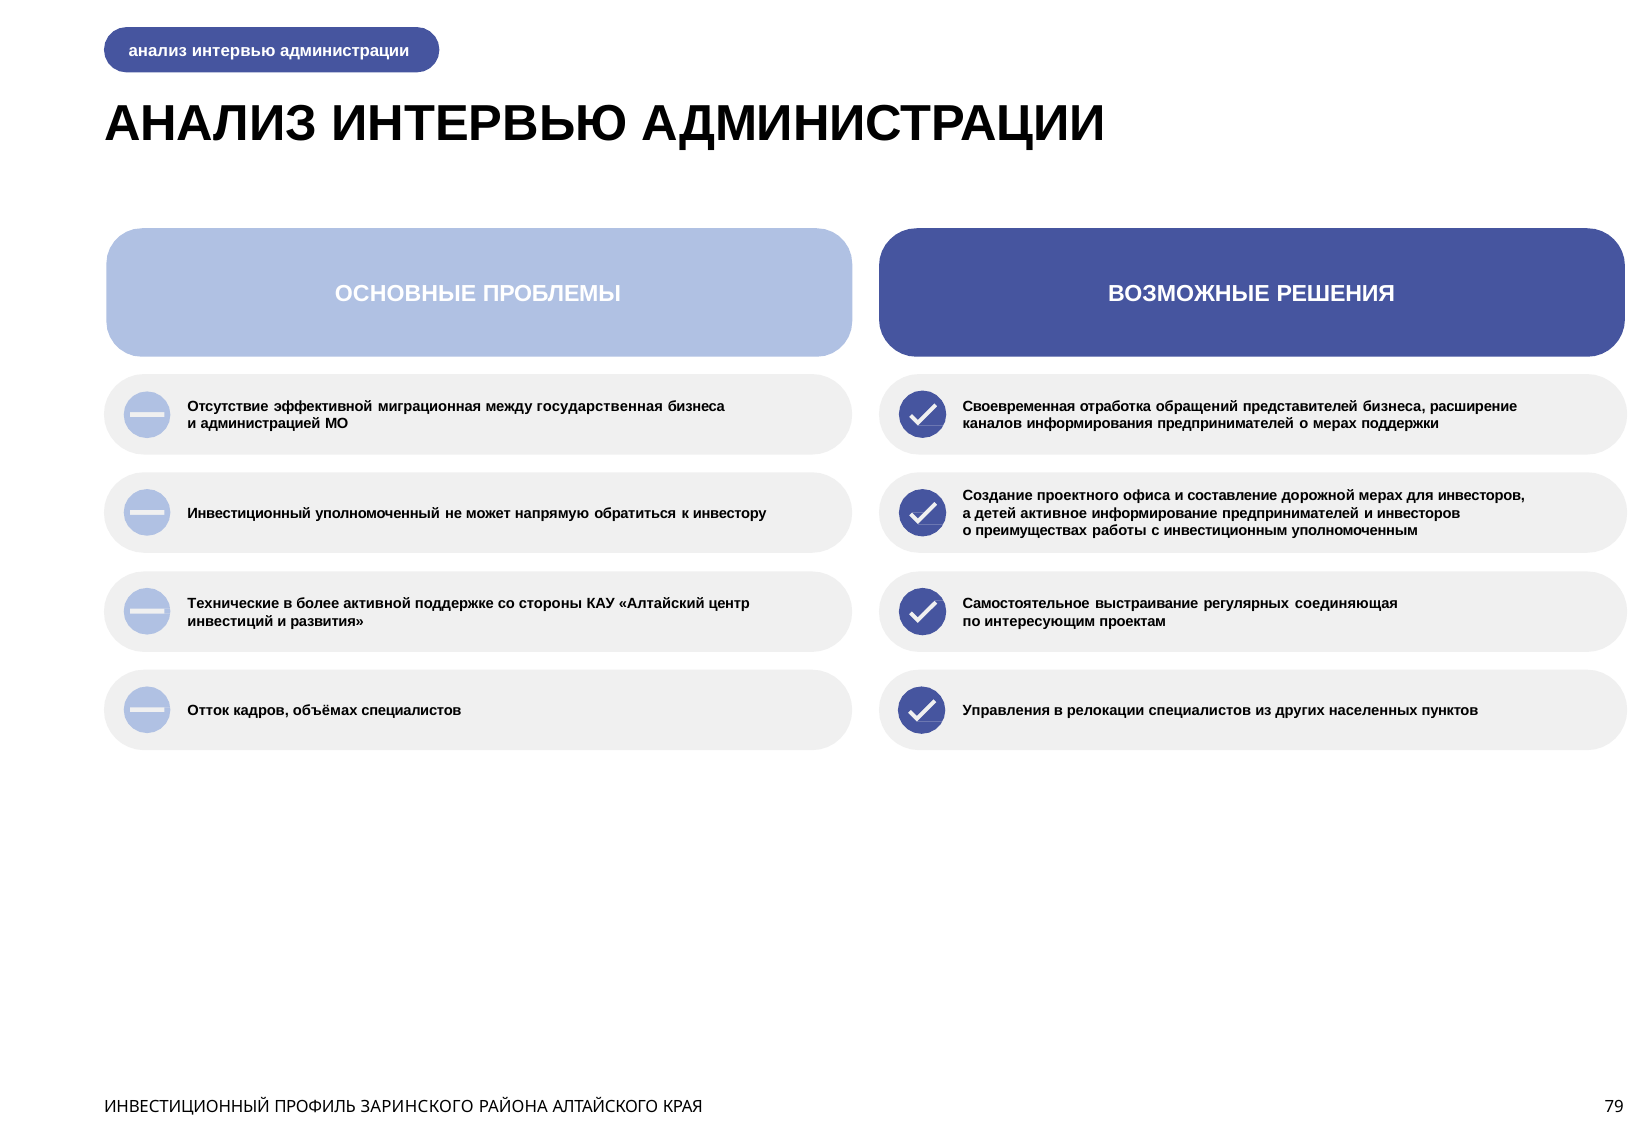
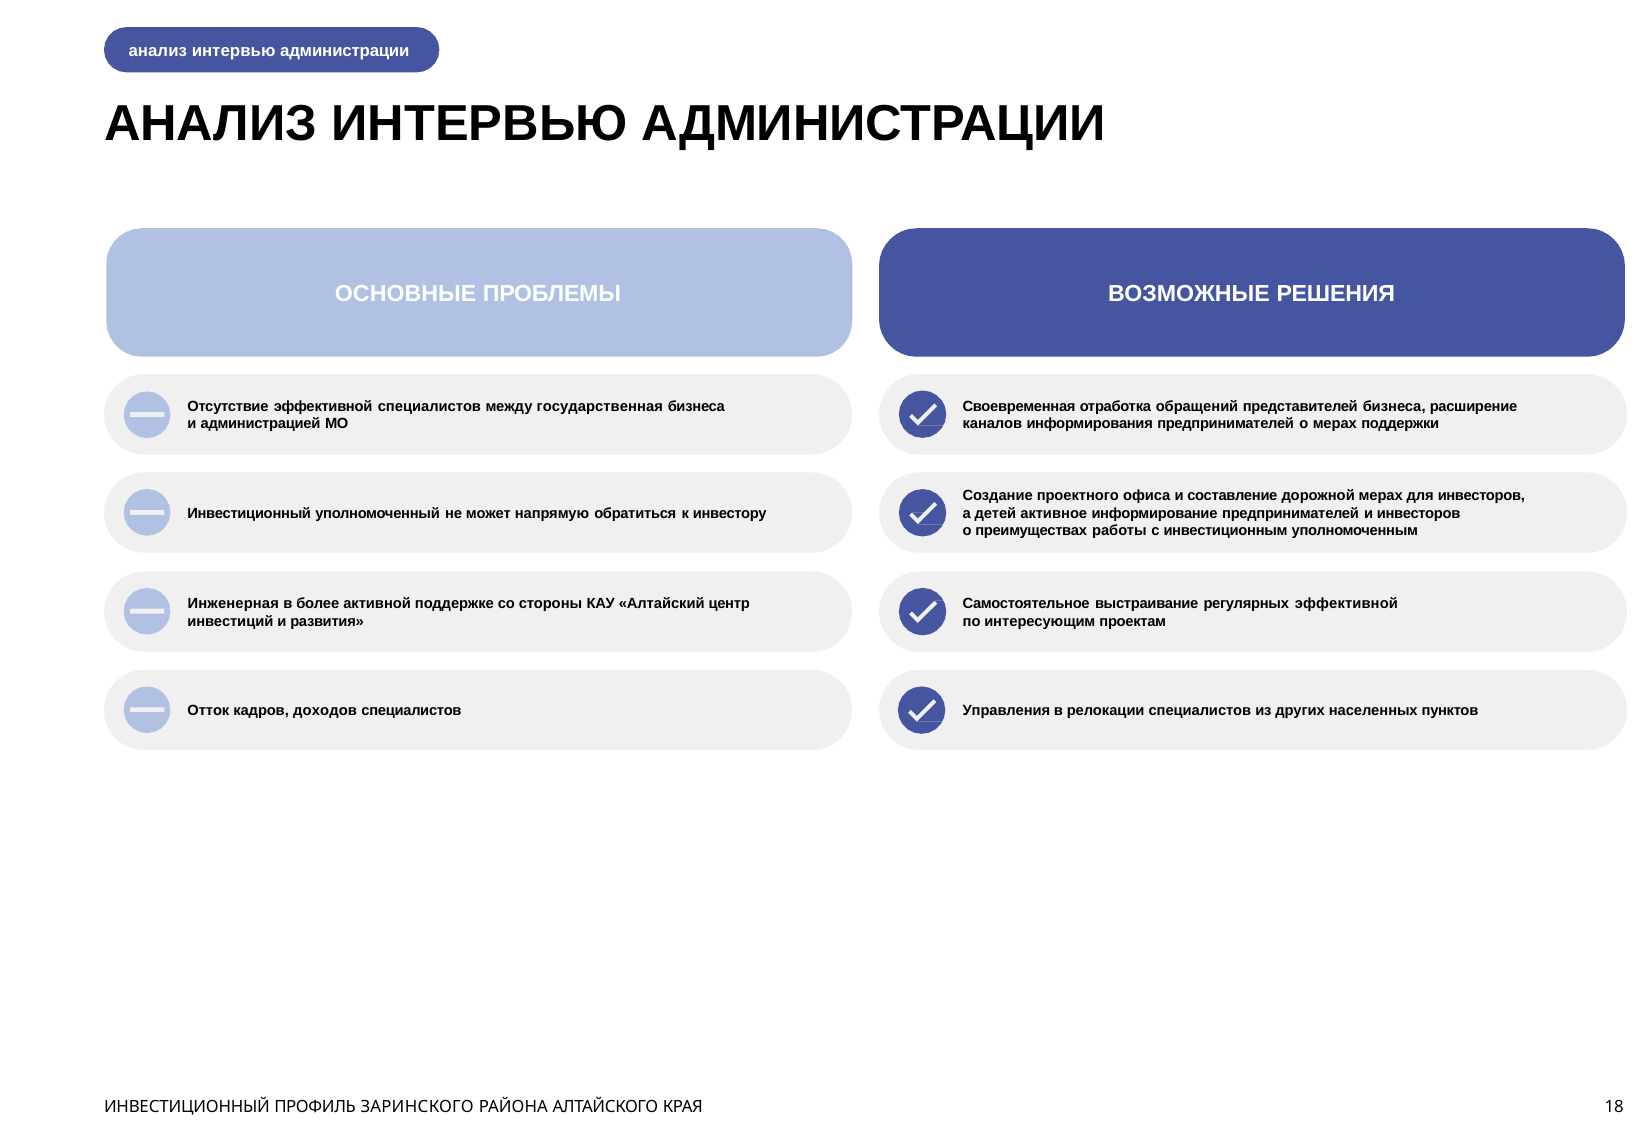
эффективной миграционная: миграционная -> специалистов
Технические: Технические -> Инженерная
регулярных соединяющая: соединяющая -> эффективной
объёмах: объёмах -> доходов
79: 79 -> 18
